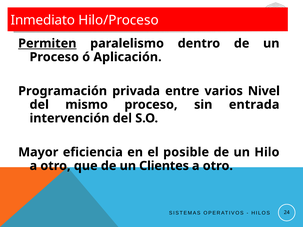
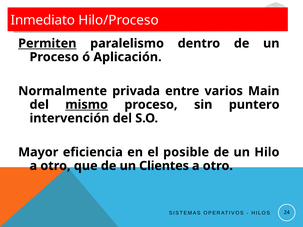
Programación: Programación -> Normalmente
Nivel: Nivel -> Main
mismo underline: none -> present
entrada: entrada -> puntero
